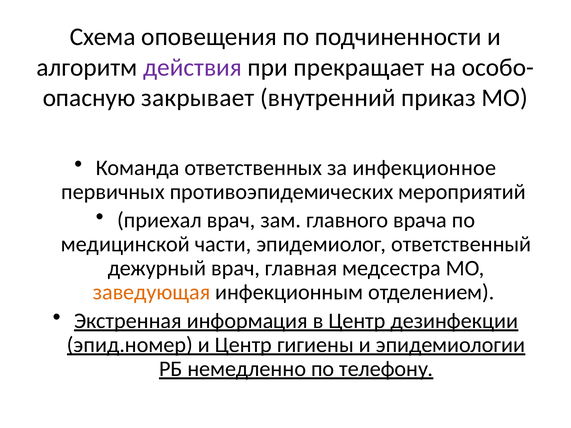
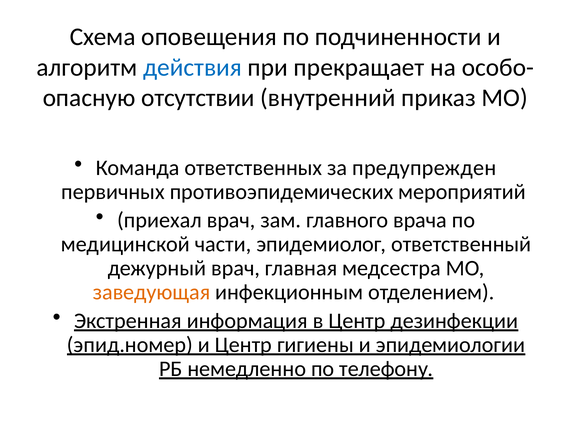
действия colour: purple -> blue
закрывает: закрывает -> отсутствии
инфекционное: инфекционное -> предупрежден
